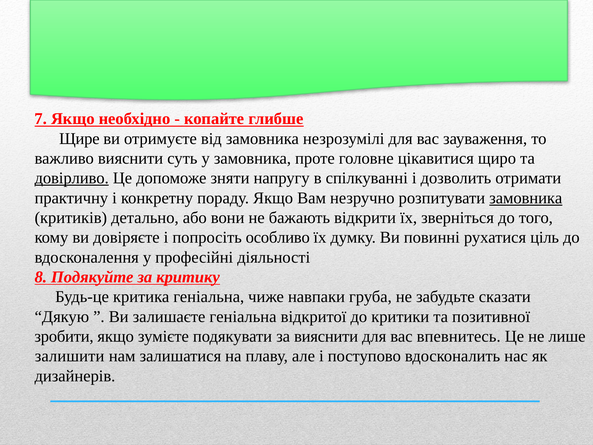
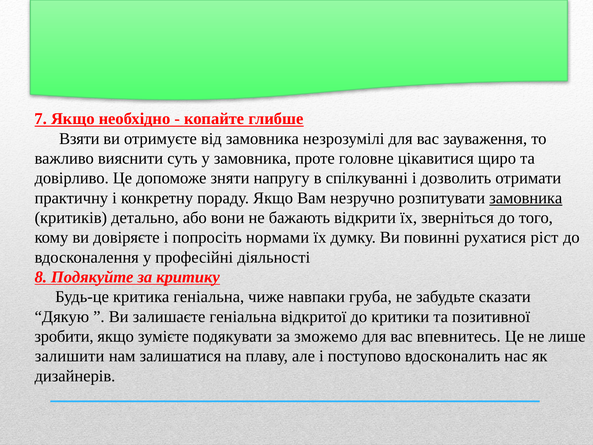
Щире: Щире -> Взяти
довірливо underline: present -> none
особливо: особливо -> нормами
ціль: ціль -> ріст
за вияснити: вияснити -> зможемо
